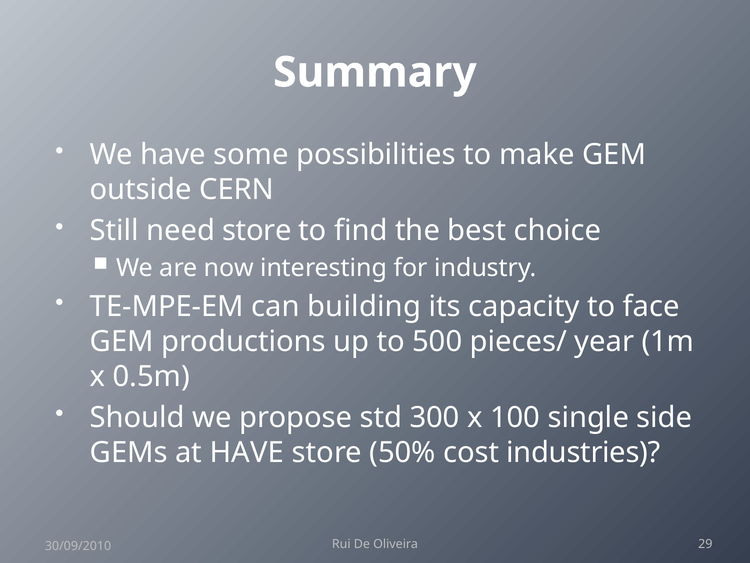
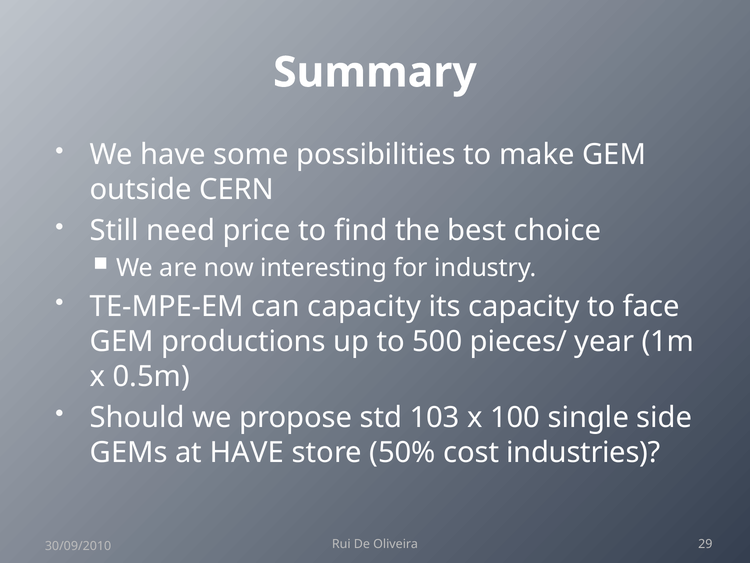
need store: store -> price
can building: building -> capacity
300: 300 -> 103
